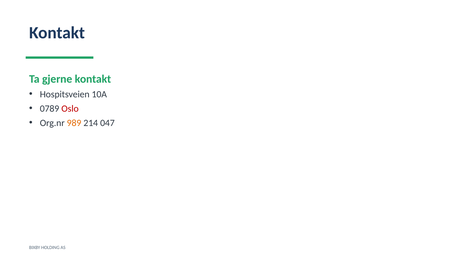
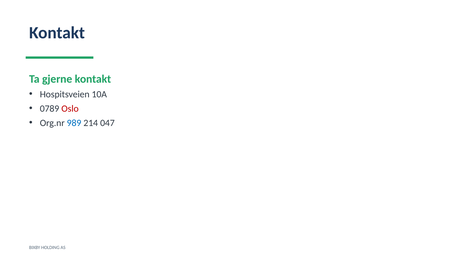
989 colour: orange -> blue
